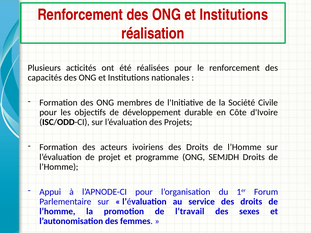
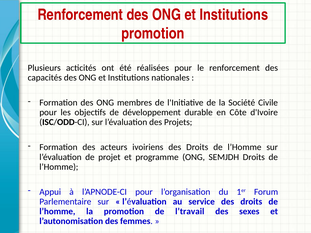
réalisation at (153, 33): réalisation -> promotion
